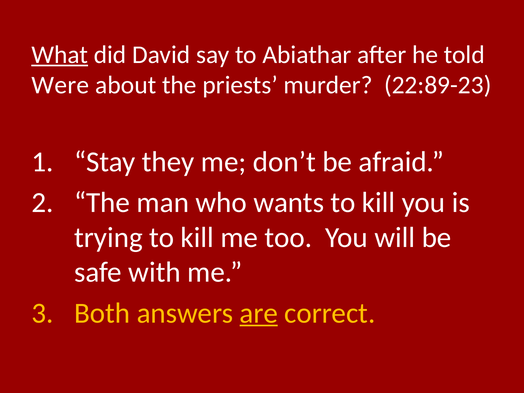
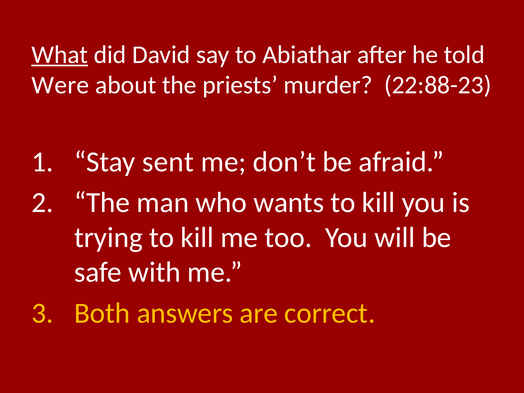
22:89-23: 22:89-23 -> 22:88-23
they: they -> sent
are underline: present -> none
